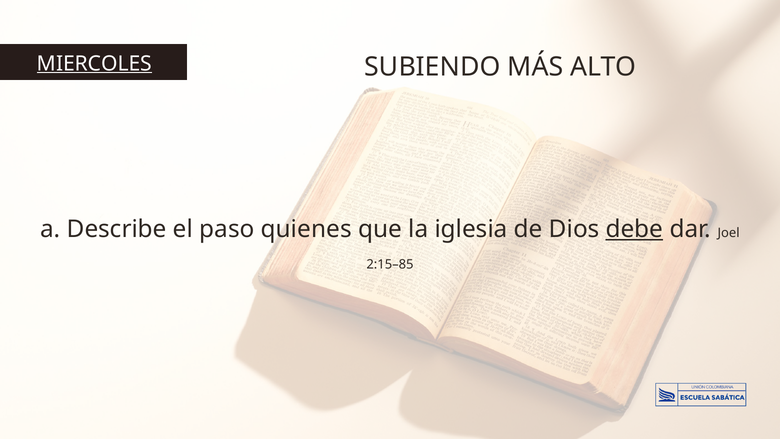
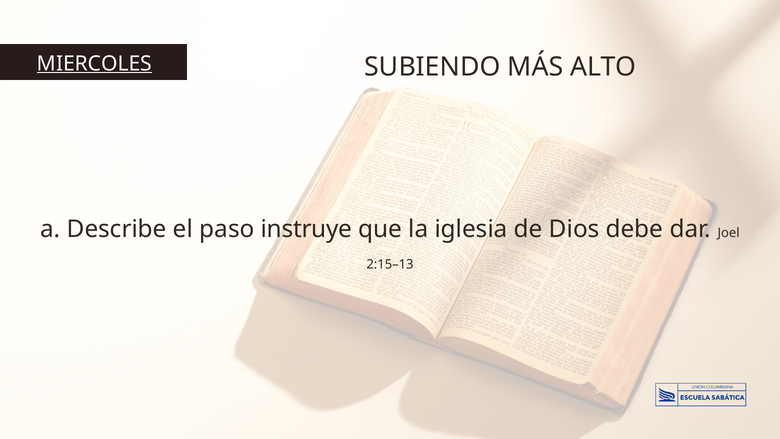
quienes: quienes -> instruye
debe underline: present -> none
2:15–85: 2:15–85 -> 2:15–13
